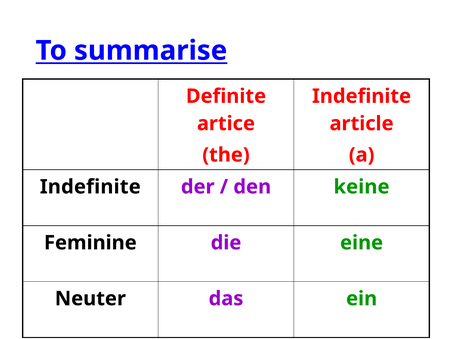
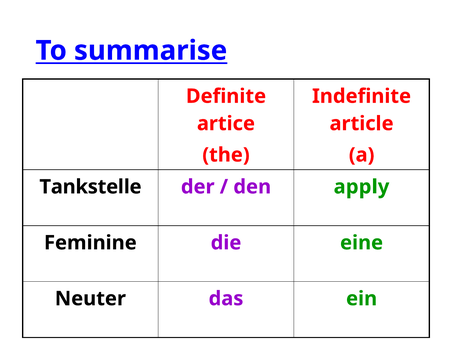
Indefinite at (90, 187): Indefinite -> Tankstelle
keine: keine -> apply
